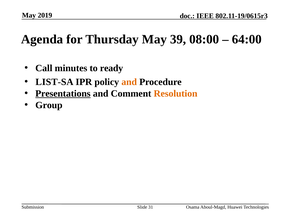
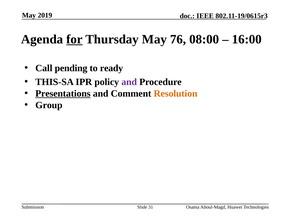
for underline: none -> present
39: 39 -> 76
64:00: 64:00 -> 16:00
minutes: minutes -> pending
LIST-SA: LIST-SA -> THIS-SA
and at (129, 82) colour: orange -> purple
